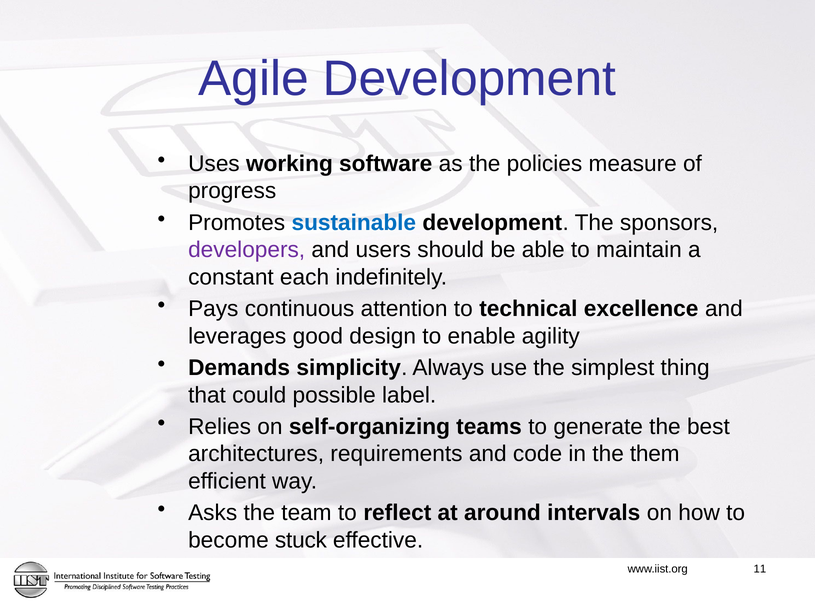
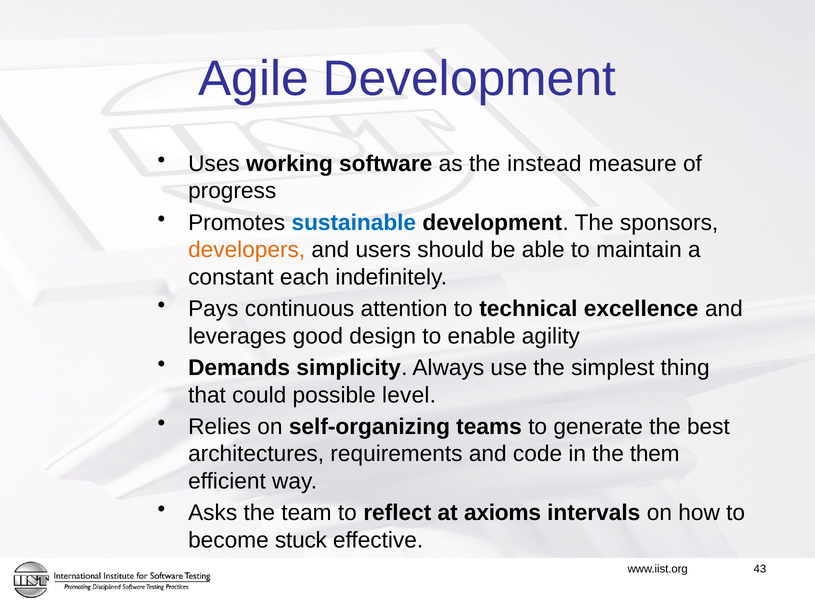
policies: policies -> instead
developers colour: purple -> orange
label: label -> level
around: around -> axioms
11: 11 -> 43
